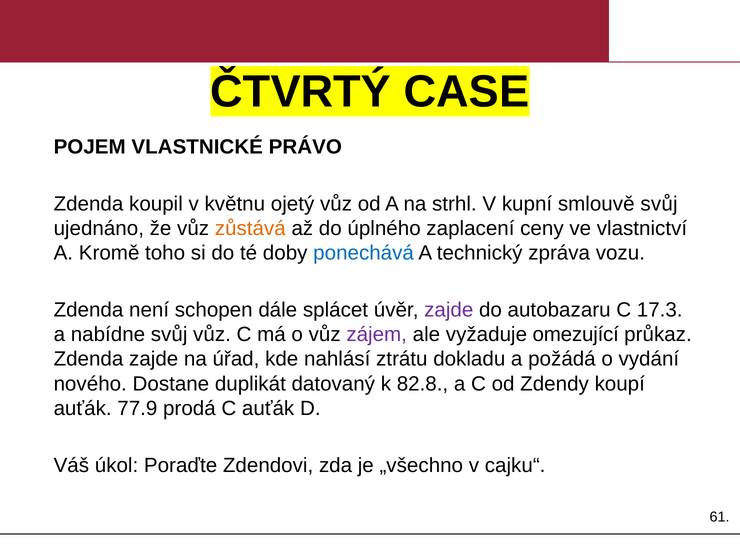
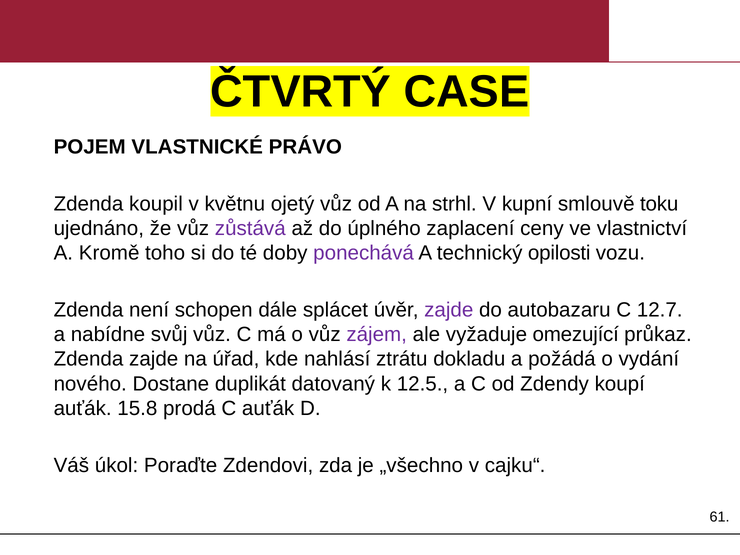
smlouvě svůj: svůj -> toku
zůstává colour: orange -> purple
ponechává colour: blue -> purple
zpráva: zpráva -> opilosti
17.3: 17.3 -> 12.7
82.8: 82.8 -> 12.5
77.9: 77.9 -> 15.8
